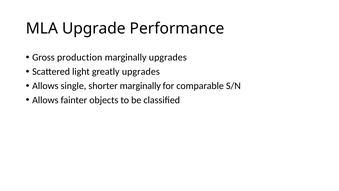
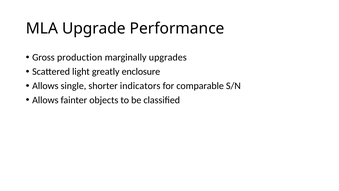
greatly upgrades: upgrades -> enclosure
shorter marginally: marginally -> indicators
